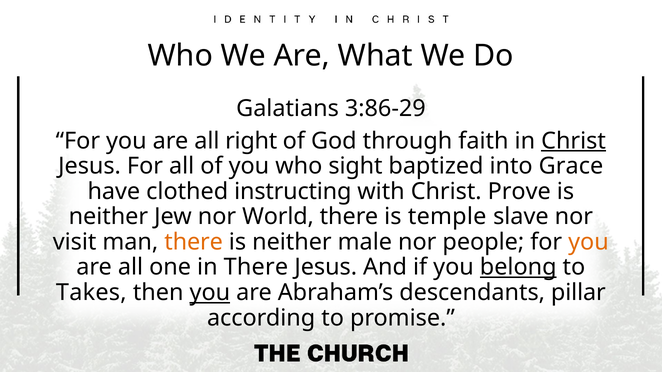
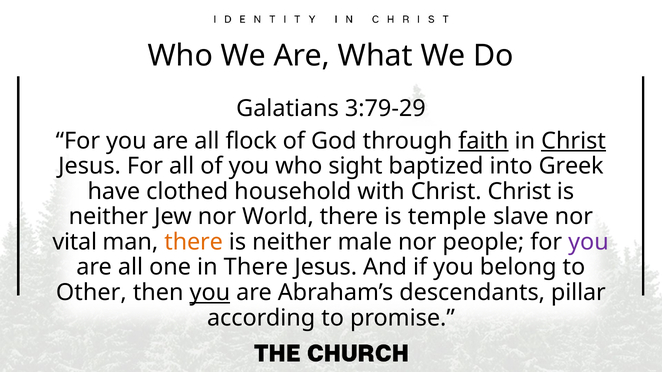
3:86-29: 3:86-29 -> 3:79-29
right: right -> flock
faith underline: none -> present
Grace: Grace -> Greek
instructing: instructing -> household
Christ Prove: Prove -> Christ
visit: visit -> vital
you at (588, 242) colour: orange -> purple
belong underline: present -> none
Takes: Takes -> Other
